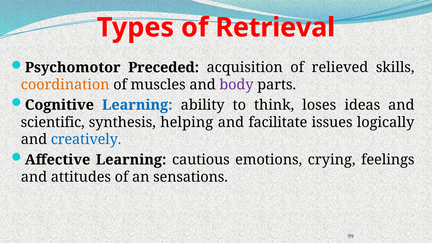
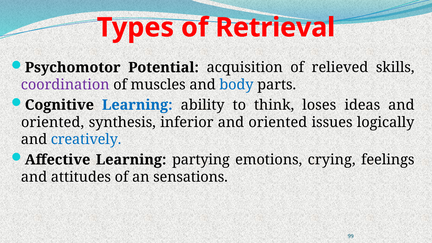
Preceded: Preceded -> Potential
coordination colour: orange -> purple
body colour: purple -> blue
scientific at (53, 122): scientific -> oriented
helping: helping -> inferior
facilitate at (278, 122): facilitate -> oriented
cautious: cautious -> partying
